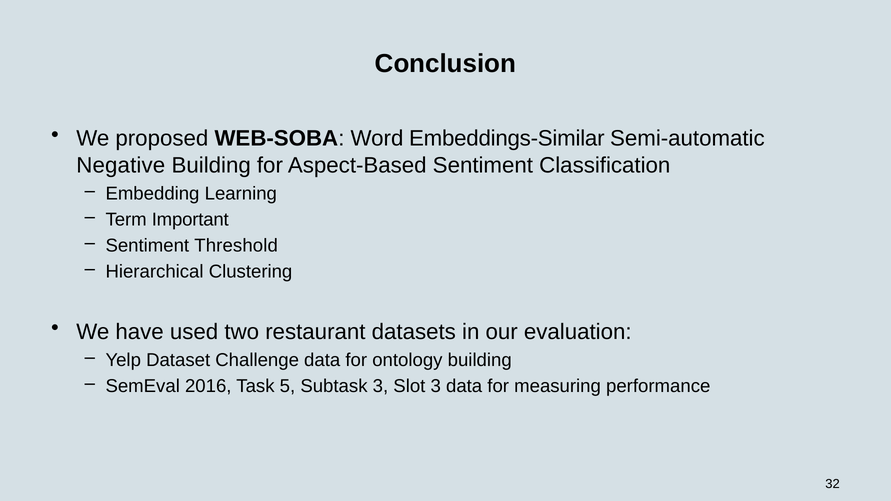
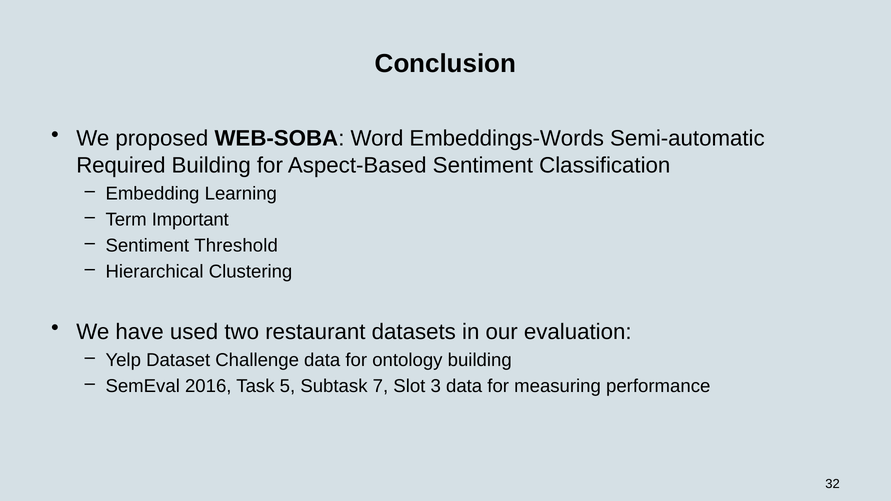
Embeddings-Similar: Embeddings-Similar -> Embeddings-Words
Negative: Negative -> Required
Subtask 3: 3 -> 7
